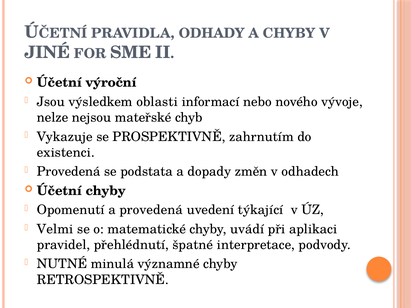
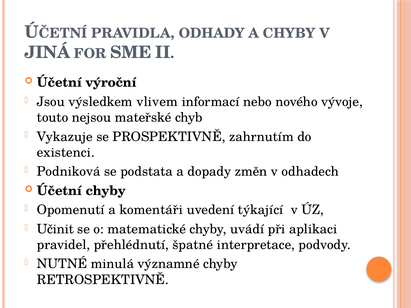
JINÉ: JINÉ -> JINÁ
oblasti: oblasti -> vlivem
nelze: nelze -> touto
Provedená at (69, 172): Provedená -> Podniková
a provedená: provedená -> komentáři
Velmi: Velmi -> Učinit
